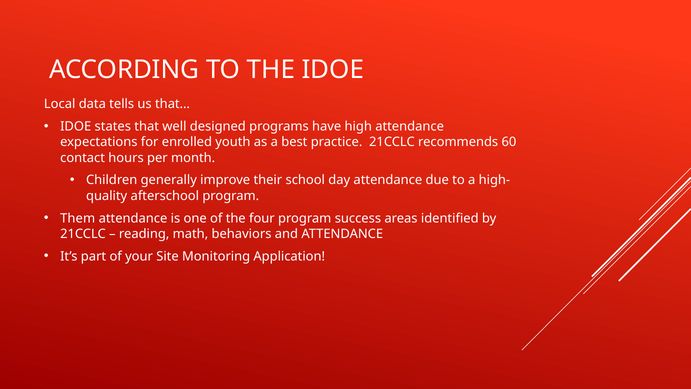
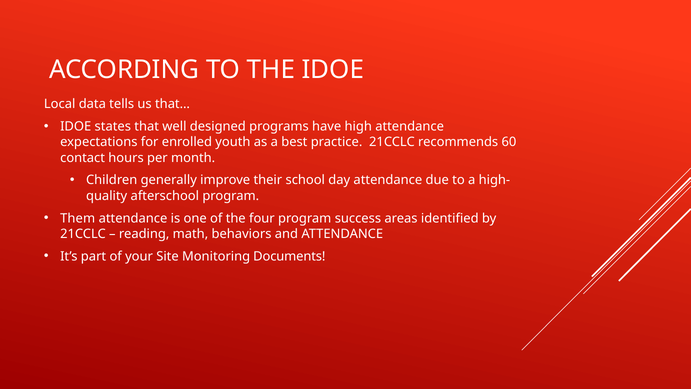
Application: Application -> Documents
